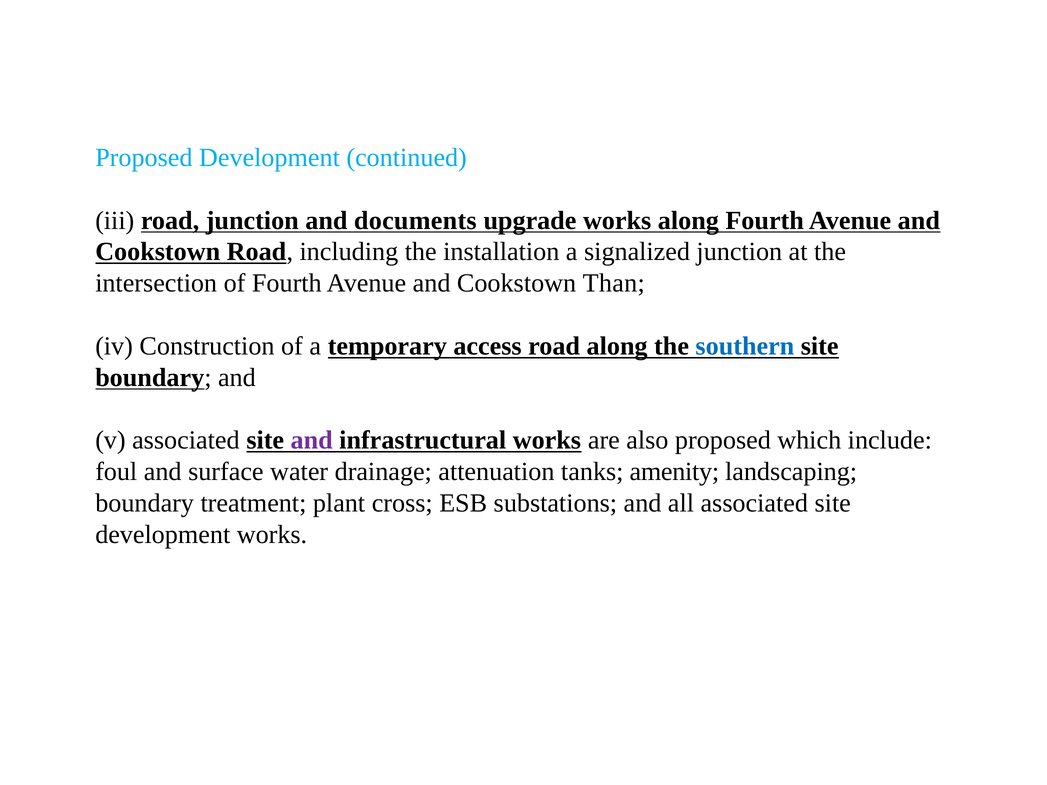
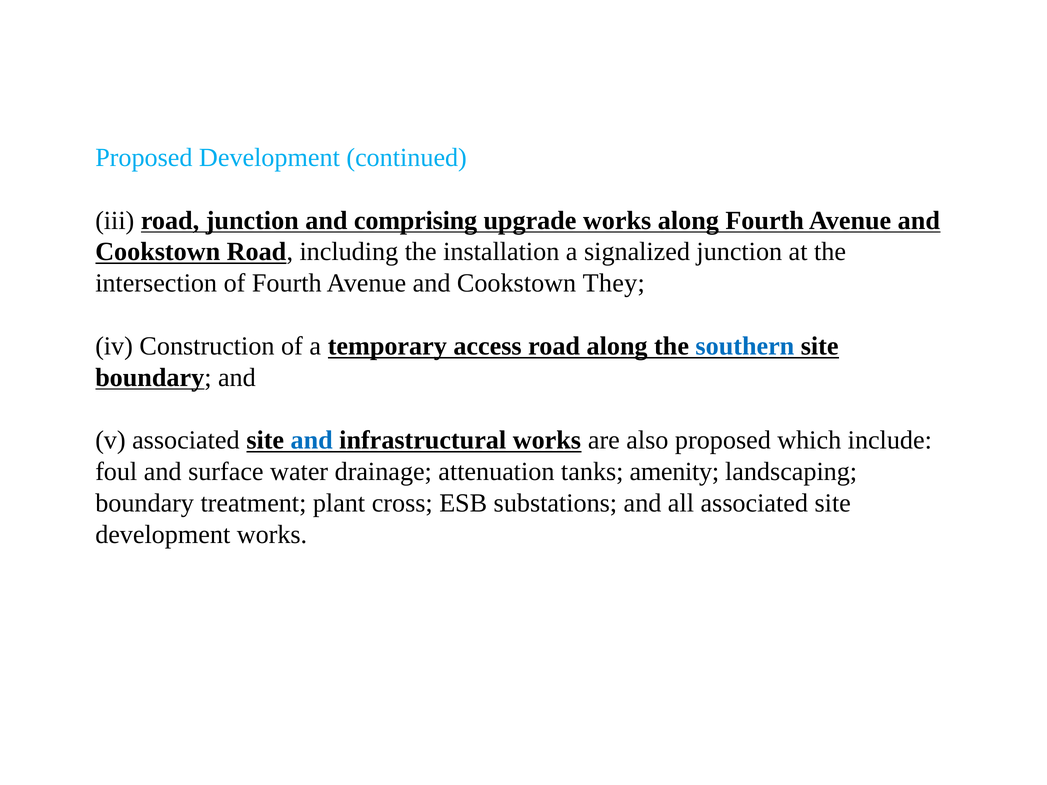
documents: documents -> comprising
Than: Than -> They
and at (312, 440) colour: purple -> blue
